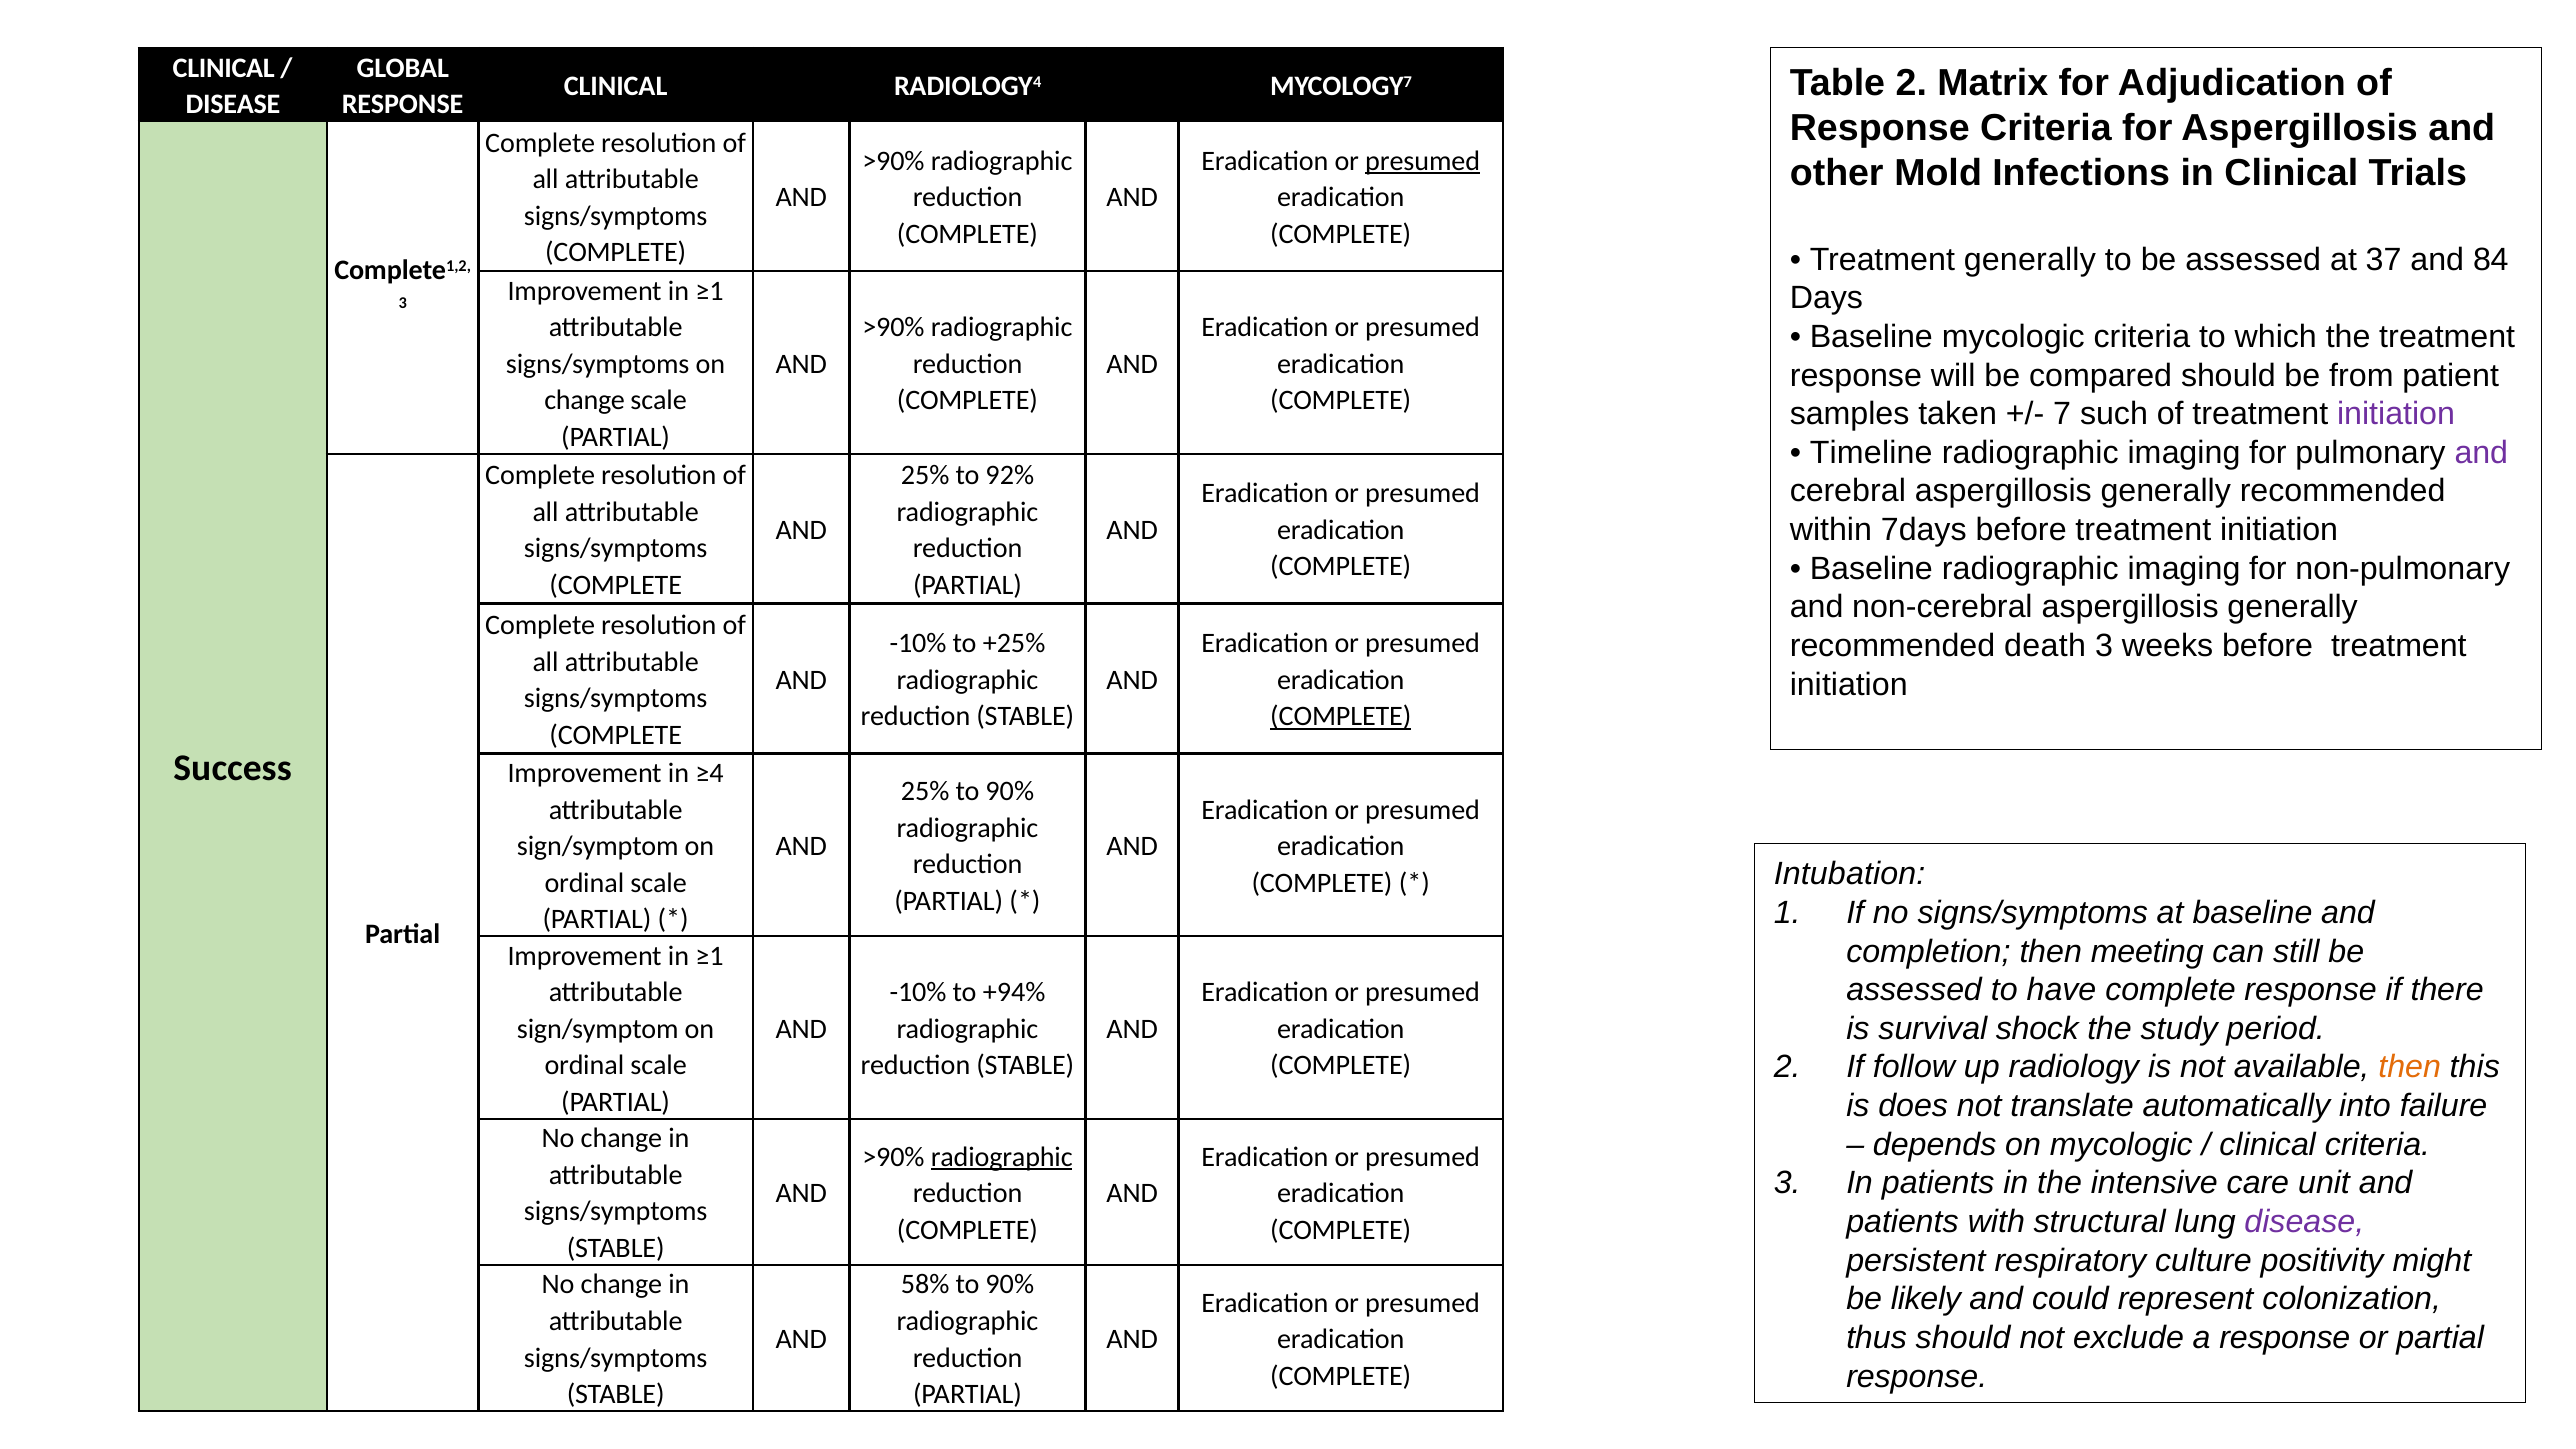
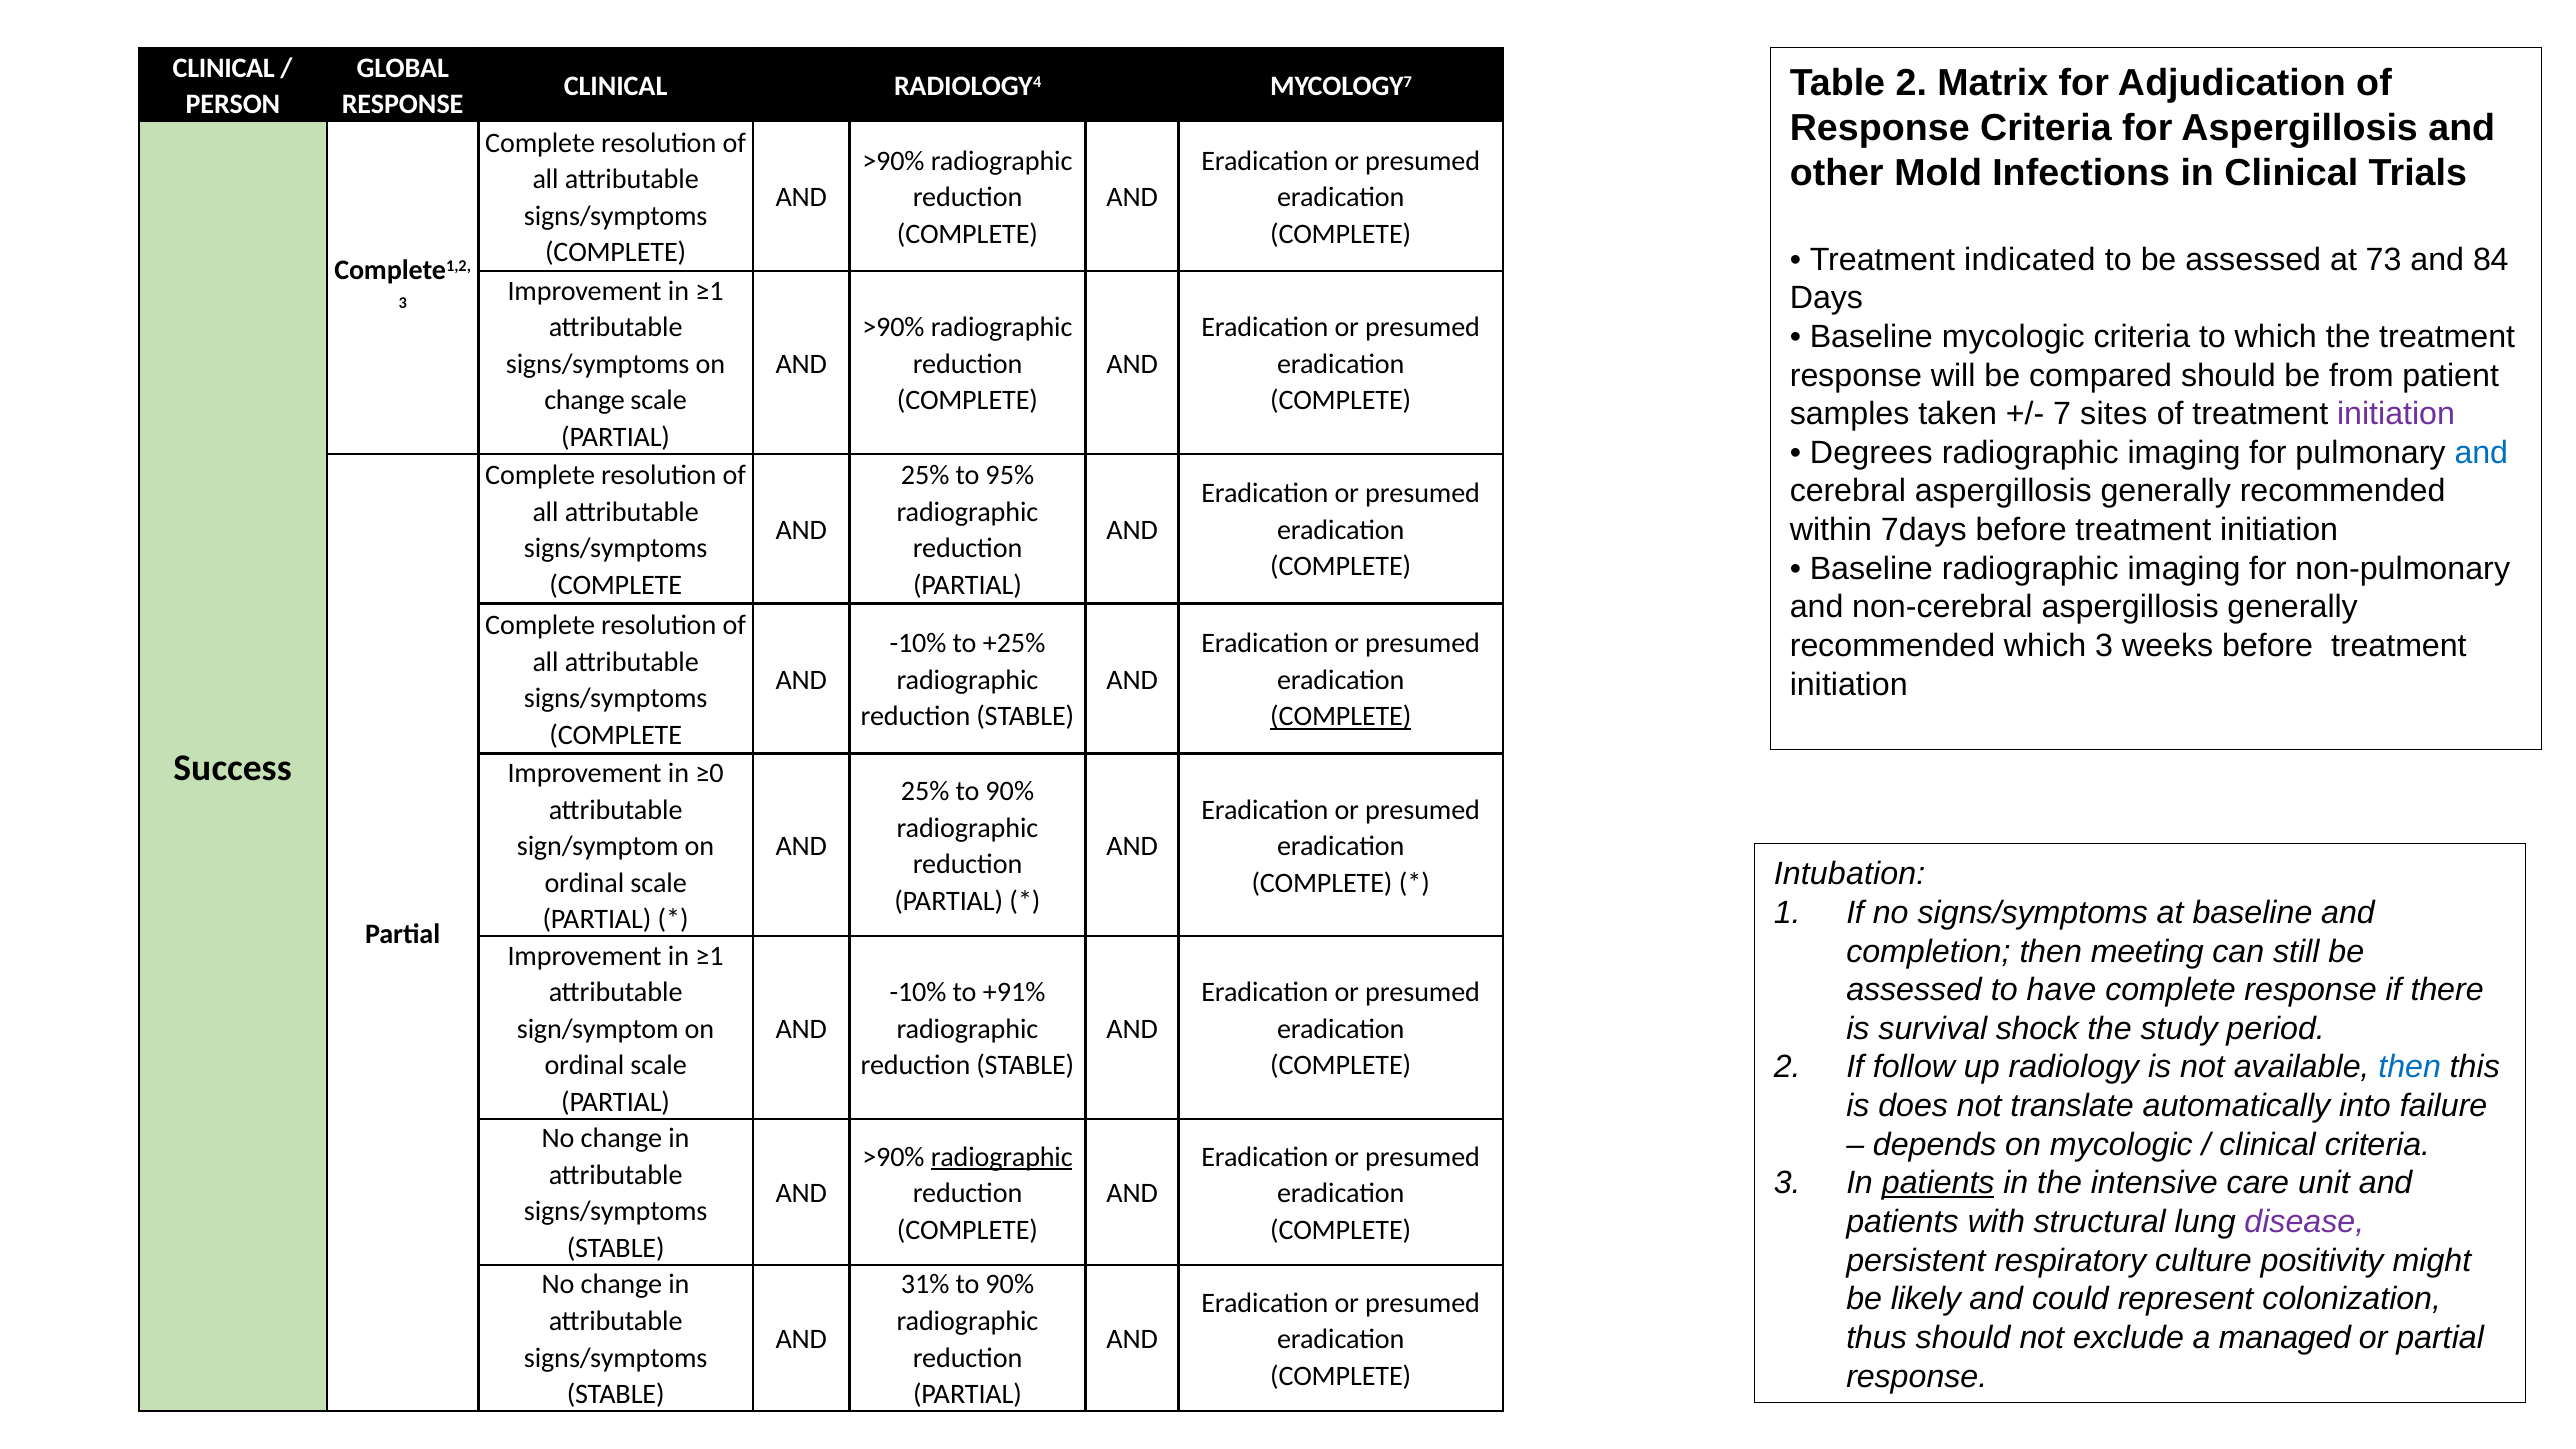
DISEASE at (233, 104): DISEASE -> PERSON
presumed at (1423, 161) underline: present -> none
Treatment generally: generally -> indicated
37: 37 -> 73
such: such -> sites
Timeline: Timeline -> Degrees
and at (2481, 453) colour: purple -> blue
92%: 92% -> 95%
recommended death: death -> which
≥4: ≥4 -> ≥0
+94%: +94% -> +91%
then at (2410, 1067) colour: orange -> blue
patients at (1938, 1183) underline: none -> present
58%: 58% -> 31%
a response: response -> managed
